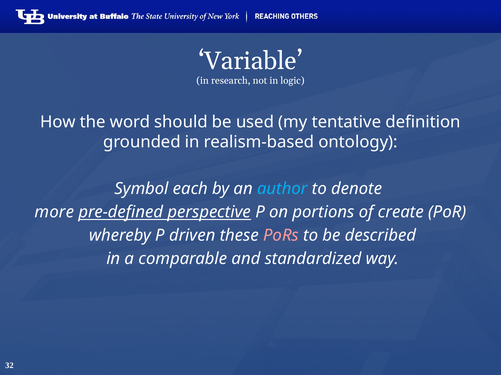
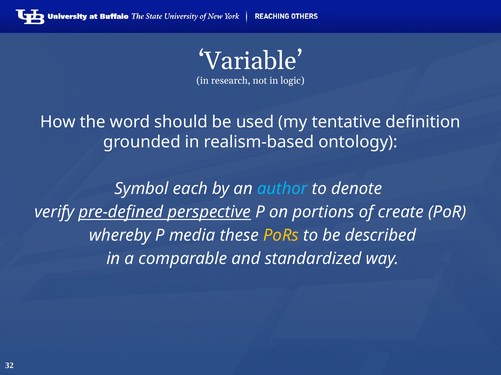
more: more -> verify
driven: driven -> media
PoRs colour: pink -> yellow
